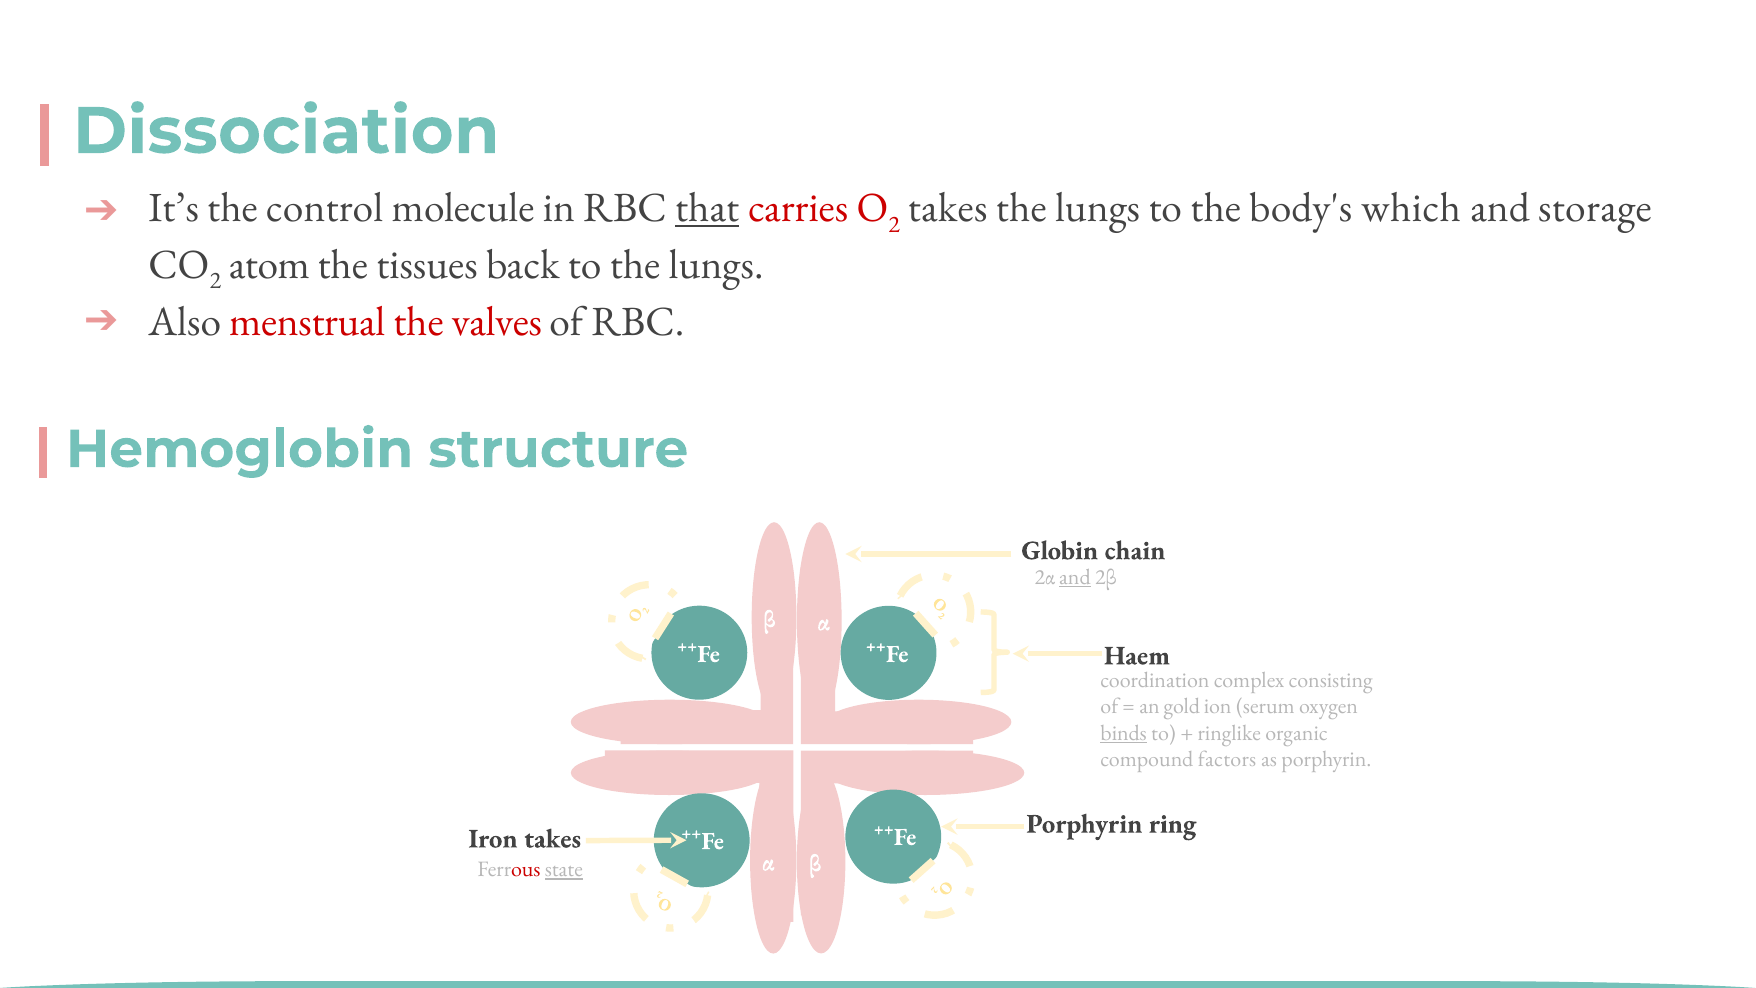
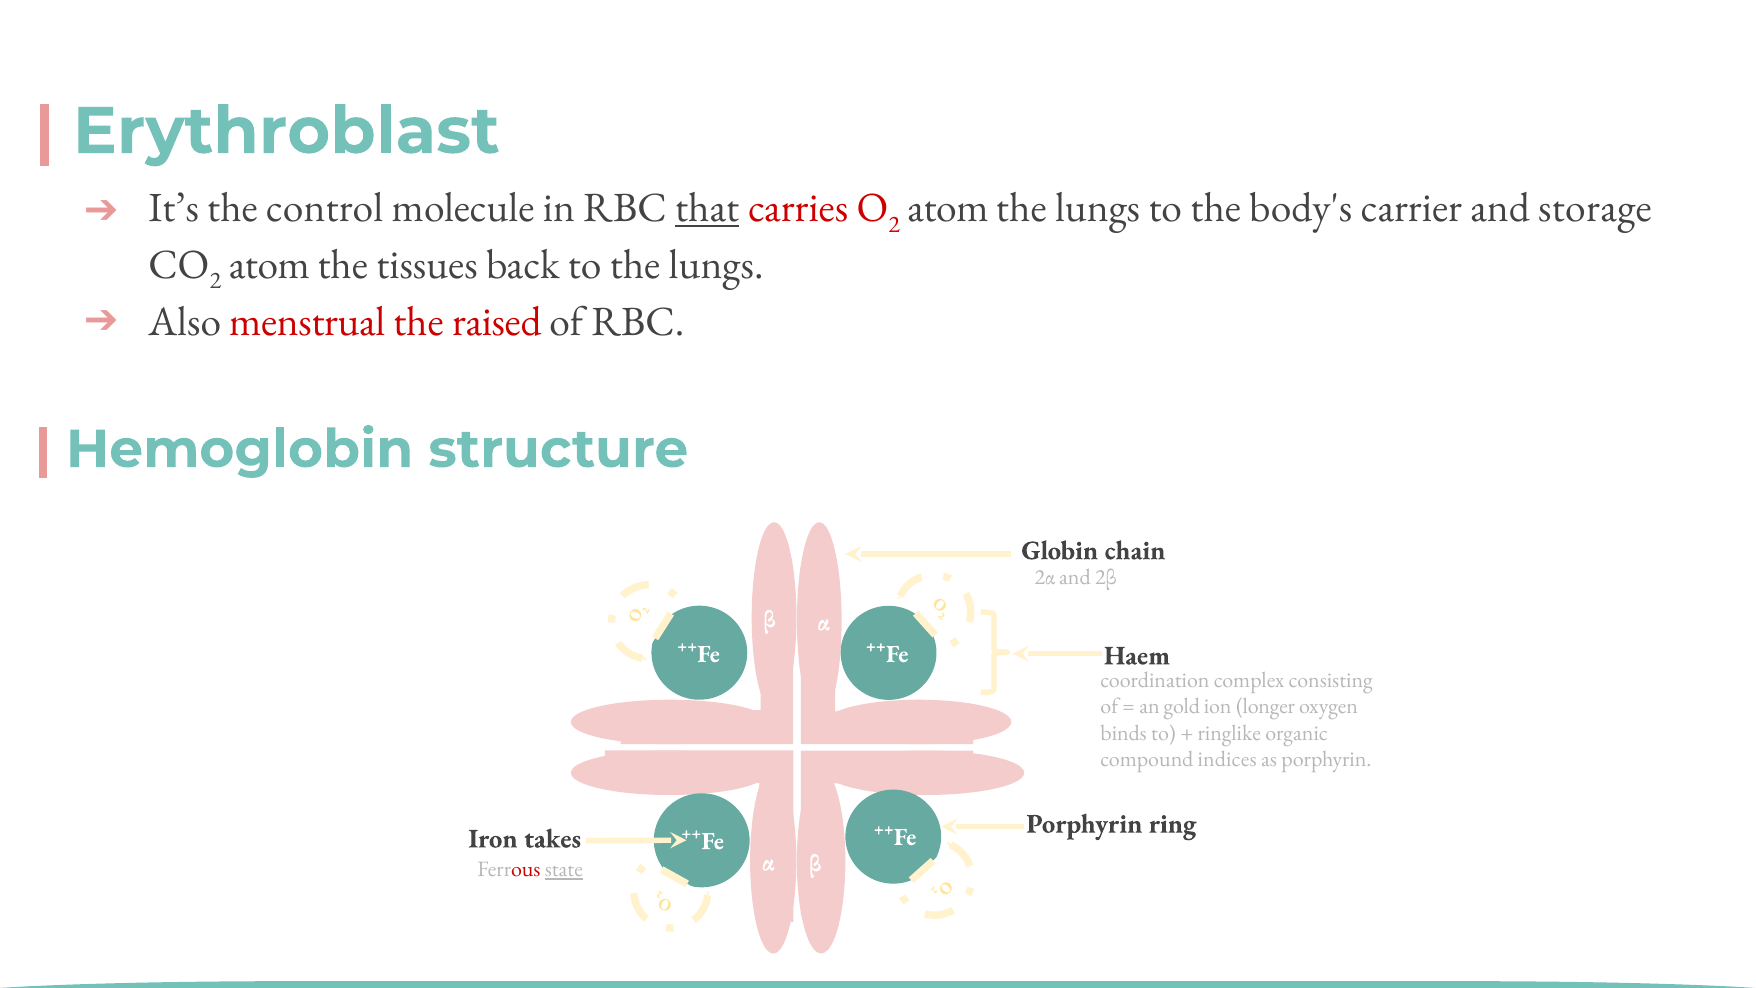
Dissociation: Dissociation -> Erythroblast
takes at (948, 208): takes -> atom
which: which -> carrier
valves: valves -> raised
and at (1075, 577) underline: present -> none
serum: serum -> longer
binds underline: present -> none
factors: factors -> indices
